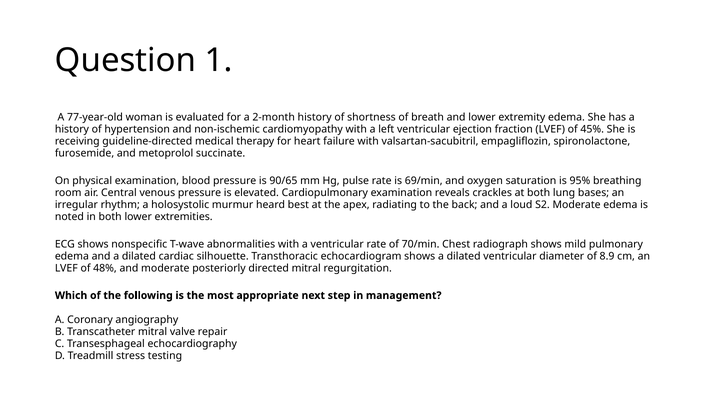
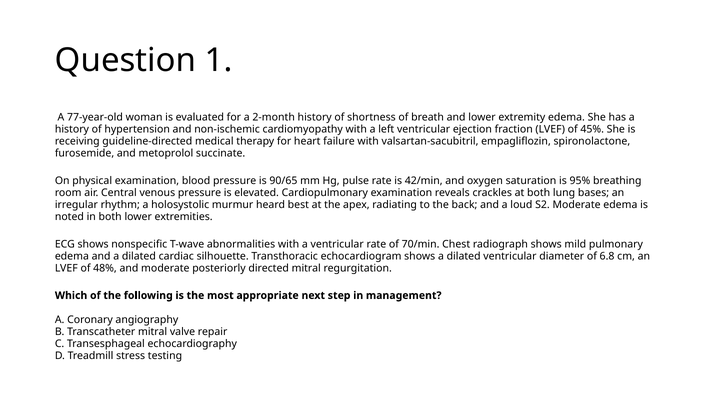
69/min: 69/min -> 42/min
8.9: 8.9 -> 6.8
